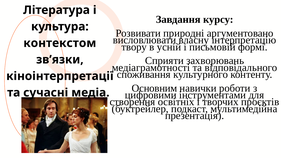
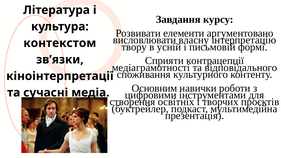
природні: природні -> елементи
захворювань: захворювань -> контрацепції
